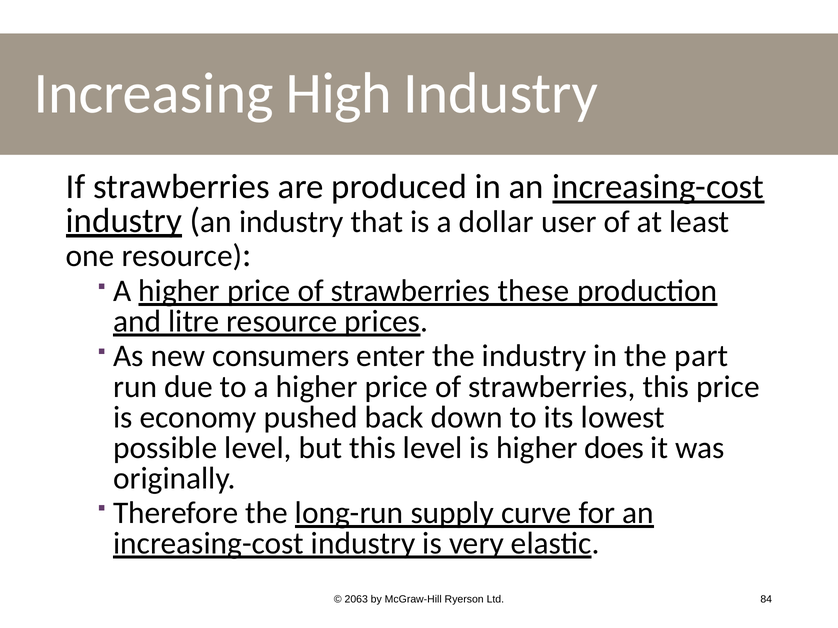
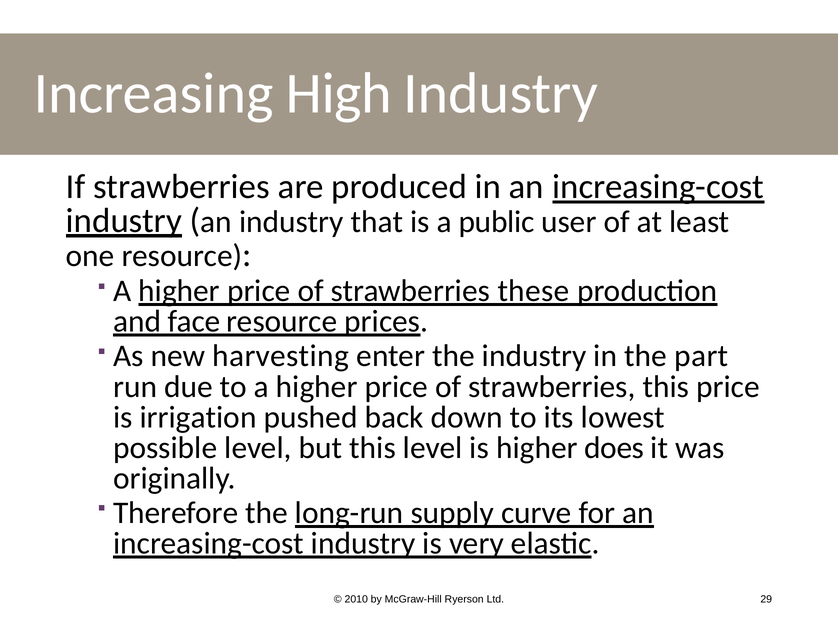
dollar: dollar -> public
litre: litre -> face
consumers: consumers -> harvesting
economy: economy -> irrigation
2063: 2063 -> 2010
84: 84 -> 29
